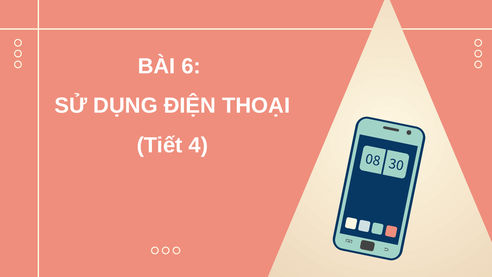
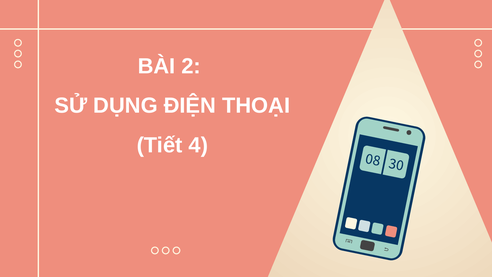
6: 6 -> 2
